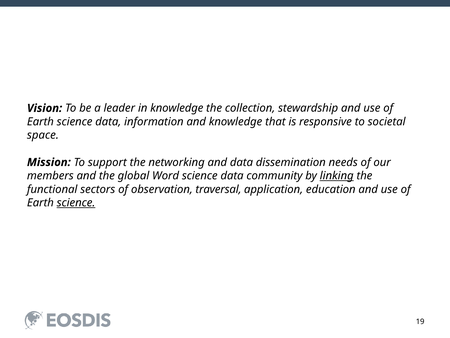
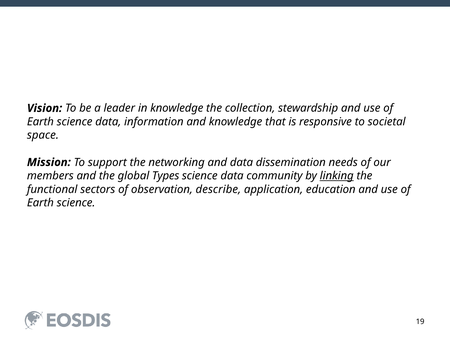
Word: Word -> Types
traversal: traversal -> describe
science at (76, 203) underline: present -> none
